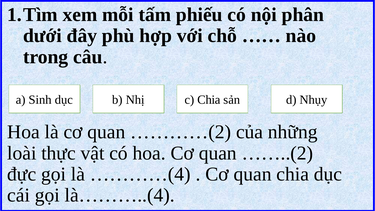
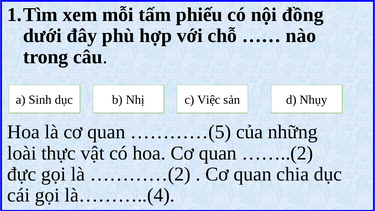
phân: phân -> đồng
c Chia: Chia -> Việc
…………(2: …………(2 -> …………(5
…………(4: …………(4 -> …………(2
